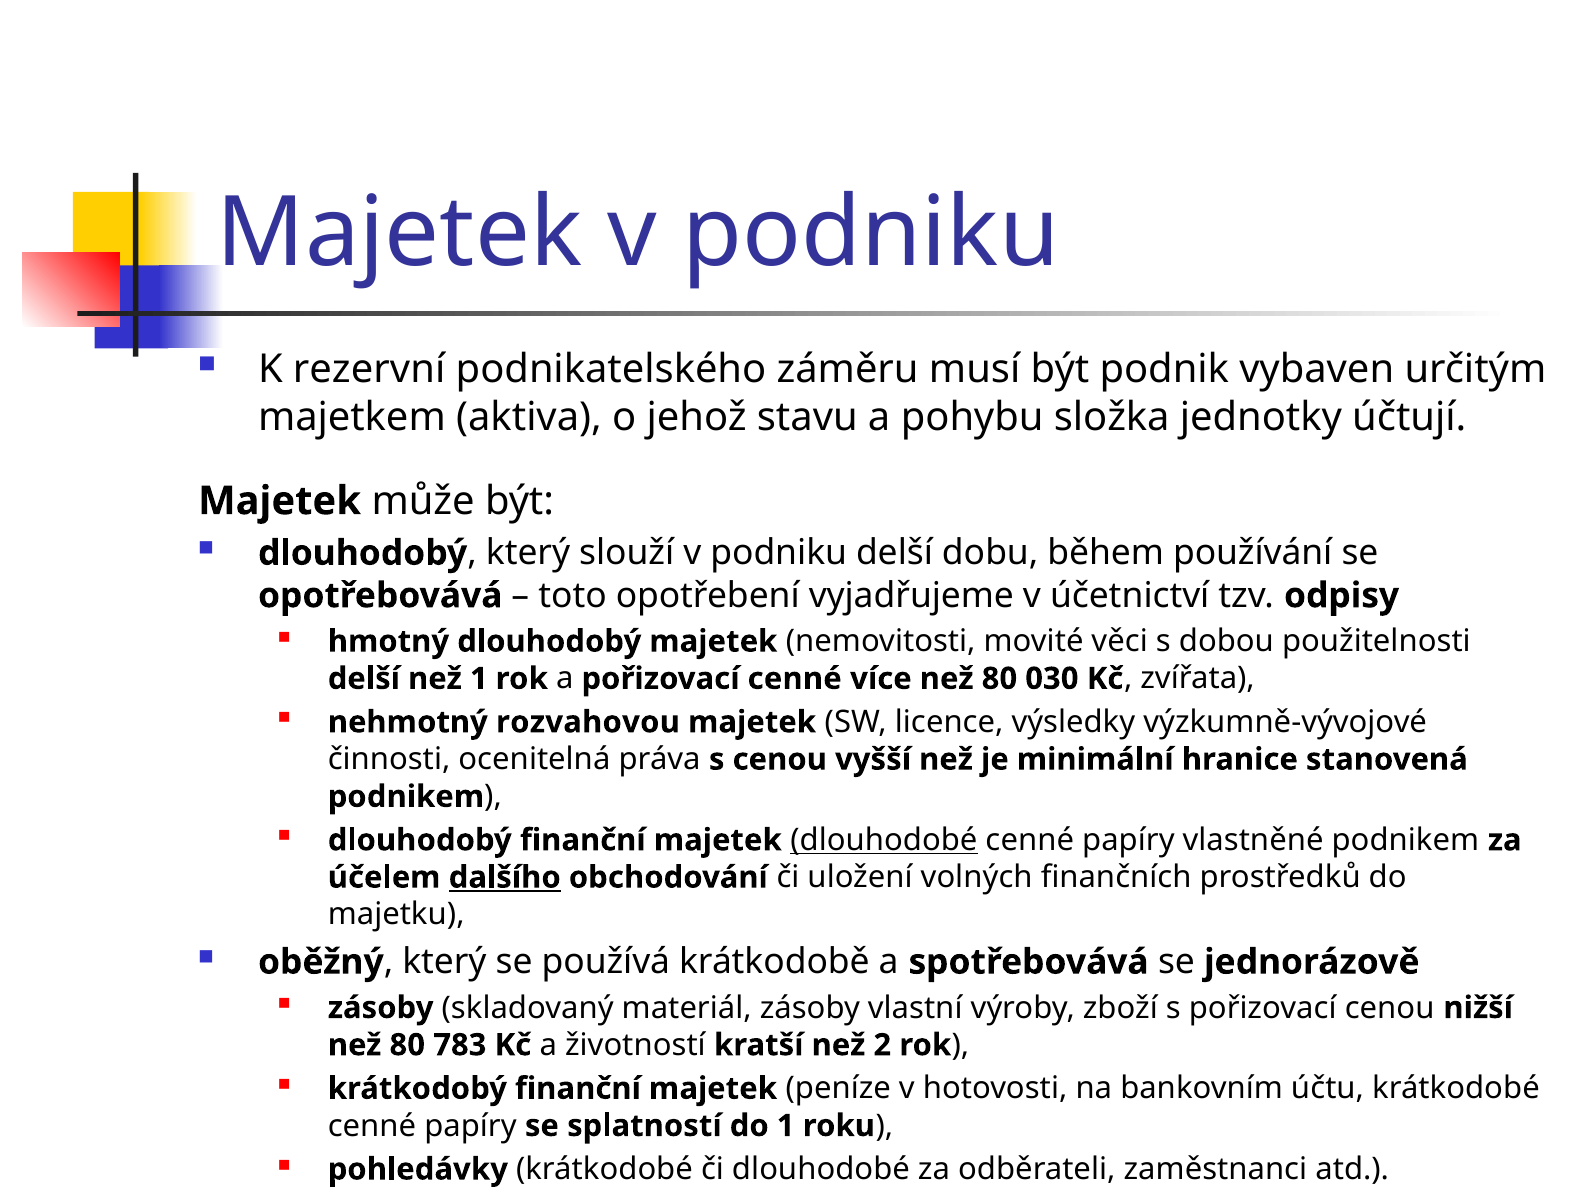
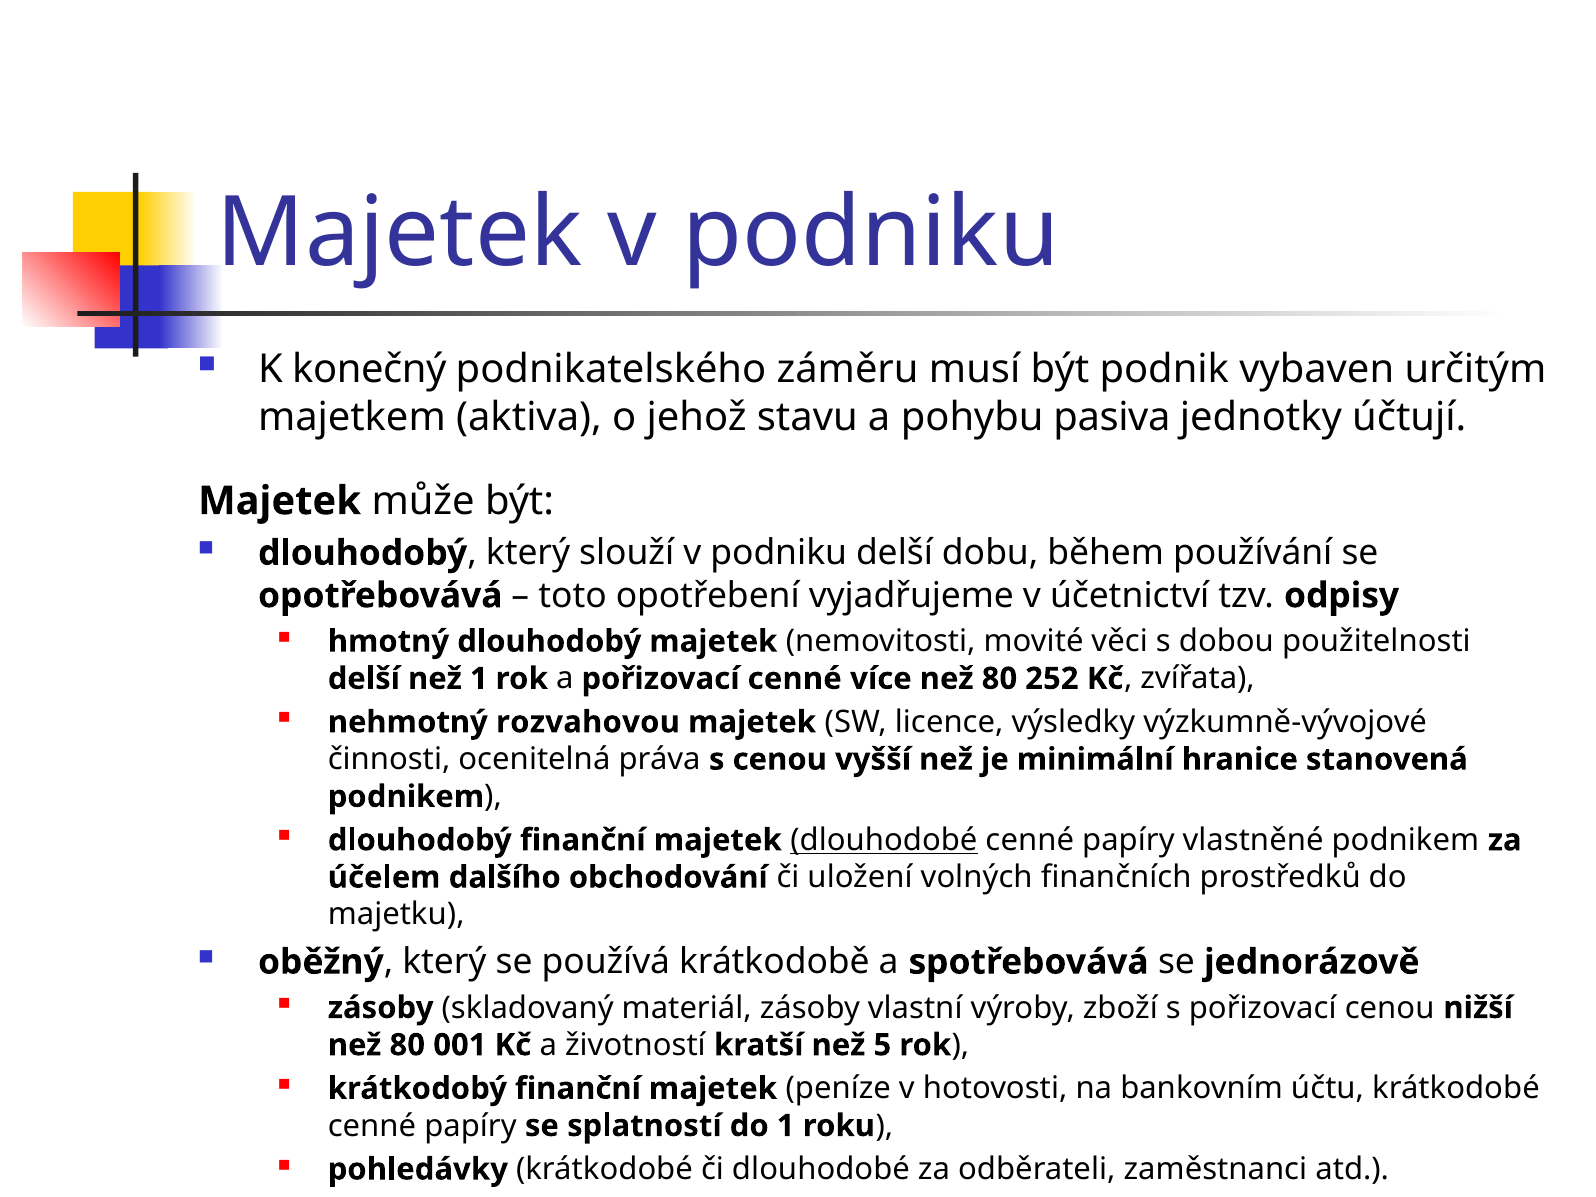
rezervní: rezervní -> konečný
složka: složka -> pasiva
030: 030 -> 252
dalšího underline: present -> none
783: 783 -> 001
2: 2 -> 5
